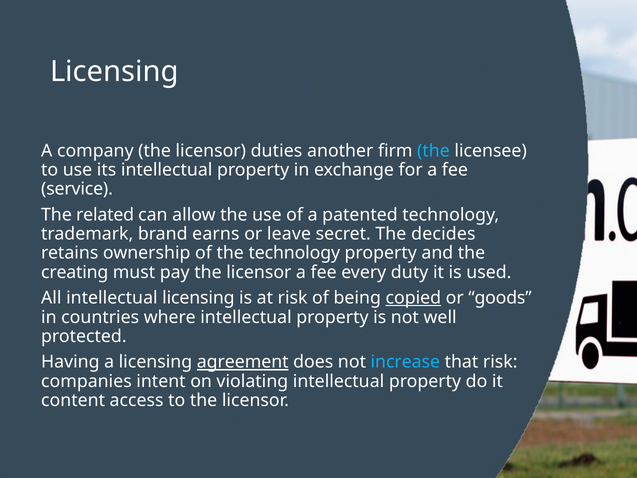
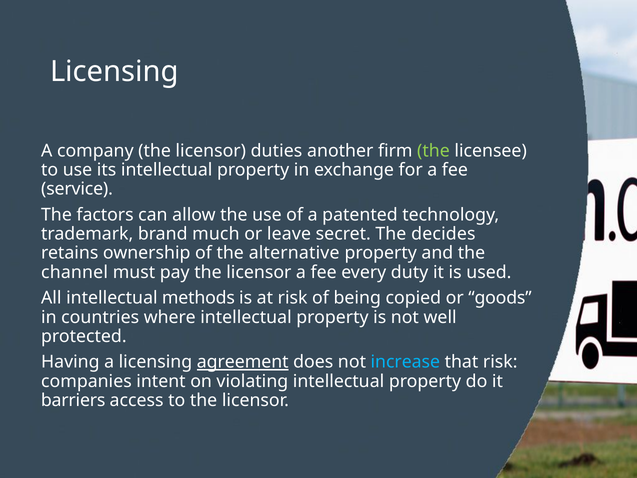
the at (433, 151) colour: light blue -> light green
related: related -> factors
earns: earns -> much
the technology: technology -> alternative
creating: creating -> channel
intellectual licensing: licensing -> methods
copied underline: present -> none
content: content -> barriers
